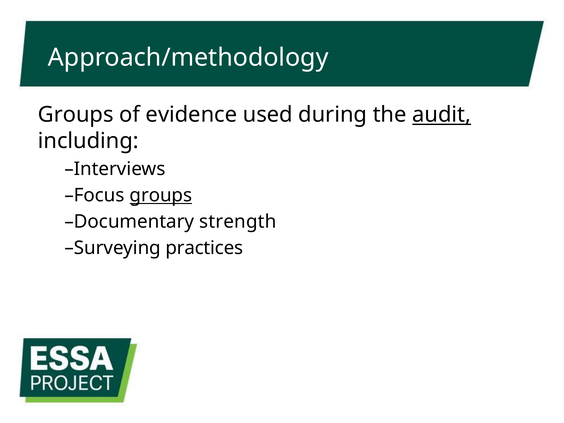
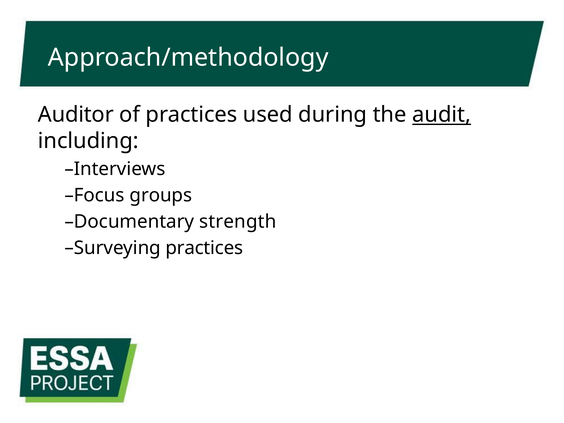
Groups at (76, 115): Groups -> Auditor
of evidence: evidence -> practices
groups at (161, 195) underline: present -> none
